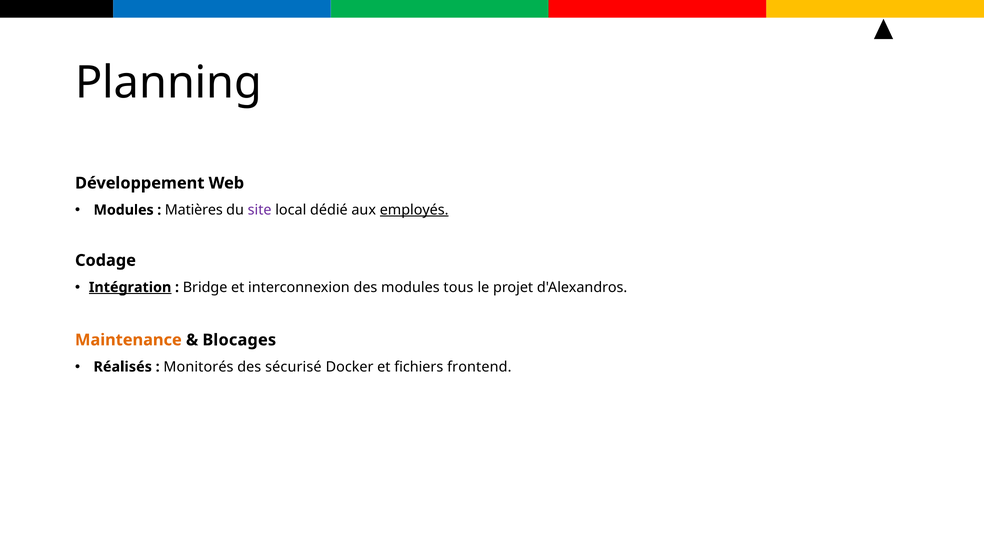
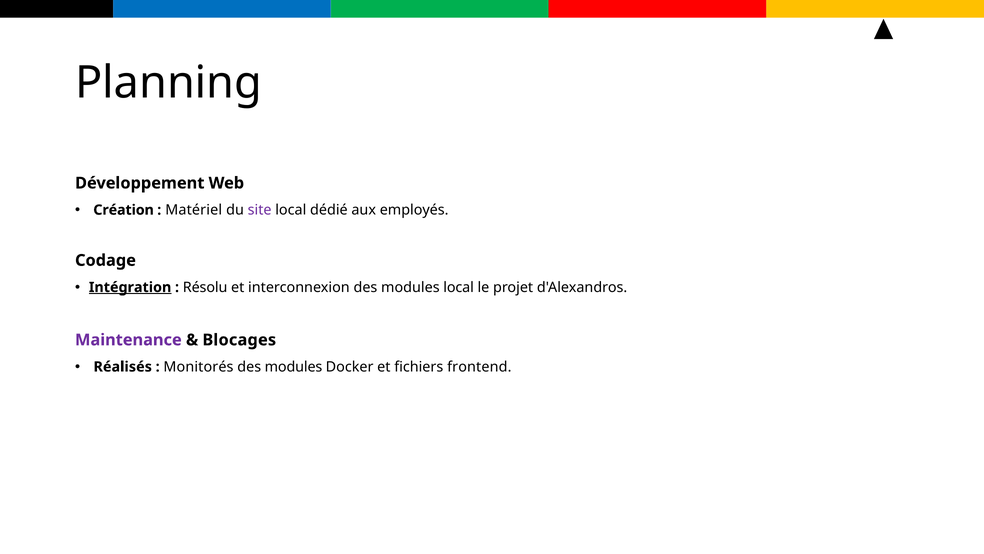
Modules at (124, 210): Modules -> Création
Matières: Matières -> Matériel
employés underline: present -> none
Bridge: Bridge -> Résolu
modules tous: tous -> local
Maintenance colour: orange -> purple
sécurisé at (293, 367): sécurisé -> modules
